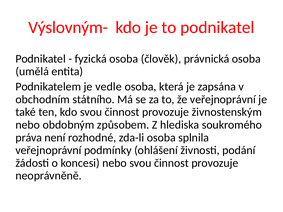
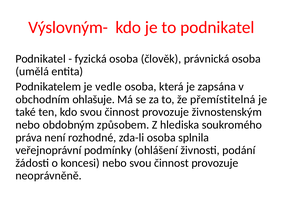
státního: státního -> ohlašuje
že veřejnoprávní: veřejnoprávní -> přemístitelná
